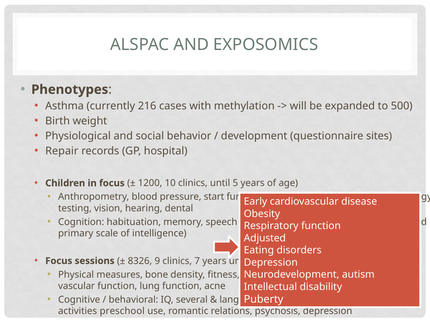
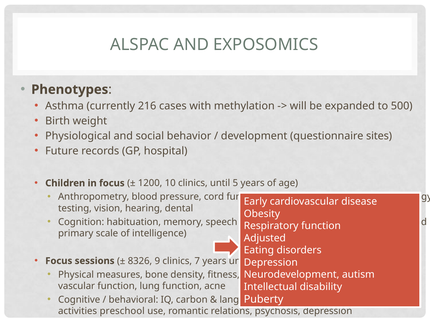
Repair: Repair -> Future
start: start -> cord
several: several -> carbon
